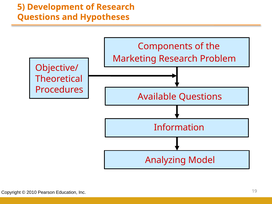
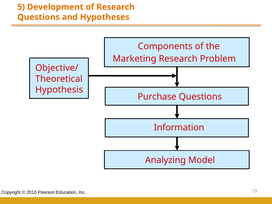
Procedures: Procedures -> Hypothesis
Available: Available -> Purchase
